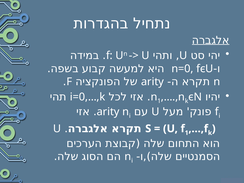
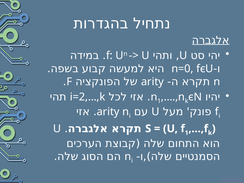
i=0,…,k: i=0,…,k -> i=2,…,k
